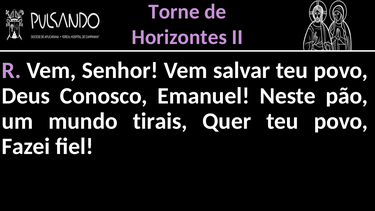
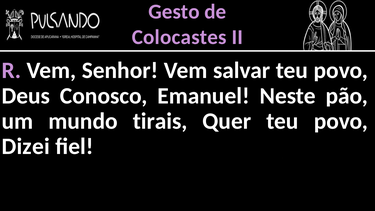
Torne: Torne -> Gesto
Horizontes: Horizontes -> Colocastes
Fazei: Fazei -> Dizei
